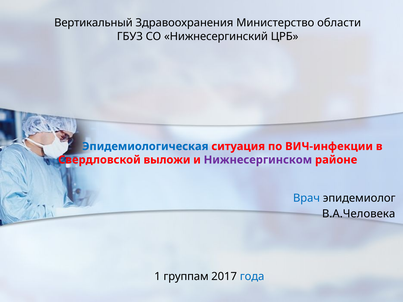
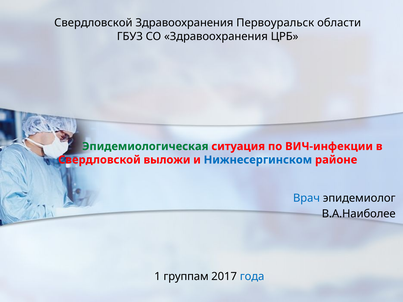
Вертикальный at (93, 23): Вертикальный -> Свердловской
Министерство: Министерство -> Первоуральск
СО Нижнесергинский: Нижнесергинский -> Здравоохранения
Эпидемиологическая colour: blue -> green
Нижнесергинском colour: purple -> blue
В.А.Человека: В.А.Человека -> В.А.Наиболее
